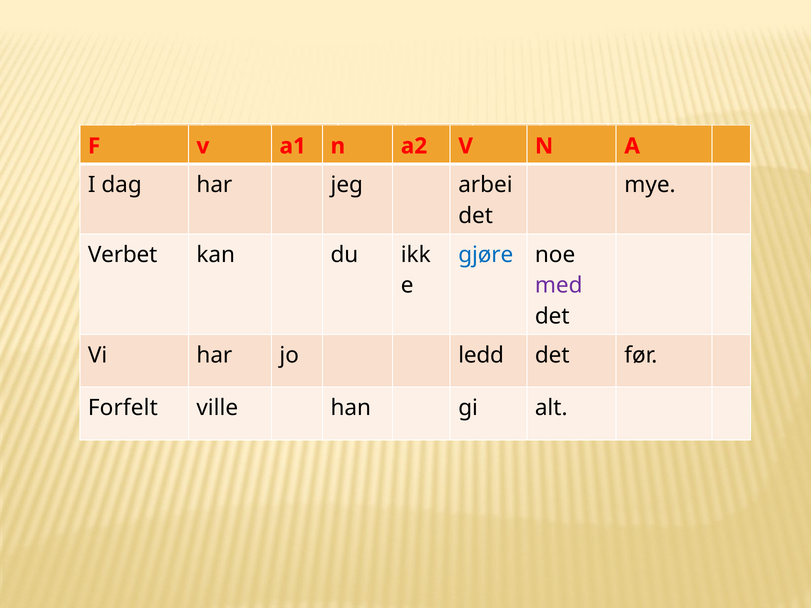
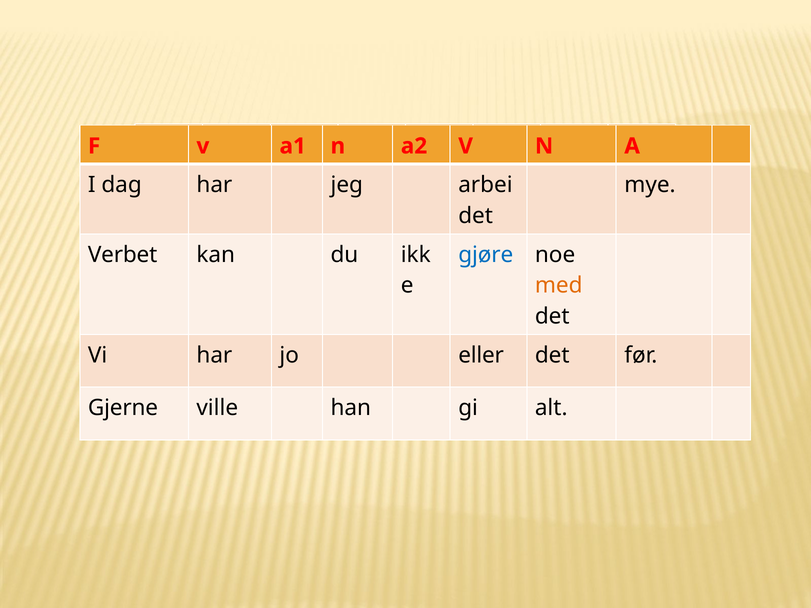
med colour: purple -> orange
ledd: ledd -> eller
Forfelt: Forfelt -> Gjerne
